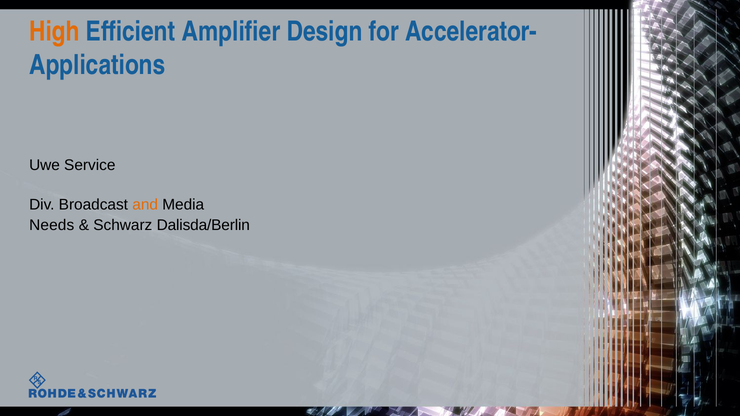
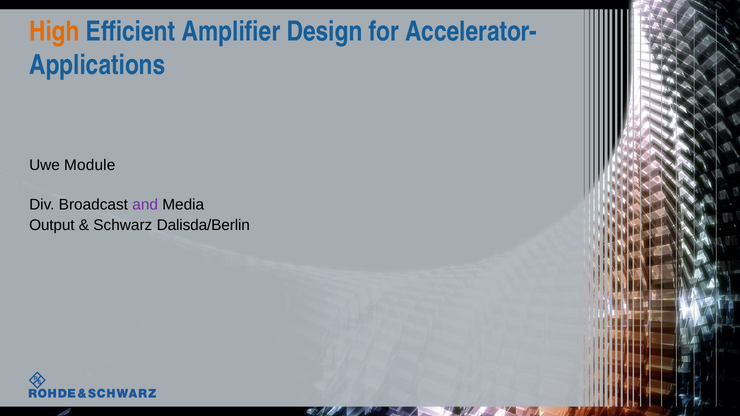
Service: Service -> Module
and colour: orange -> purple
Needs: Needs -> Output
